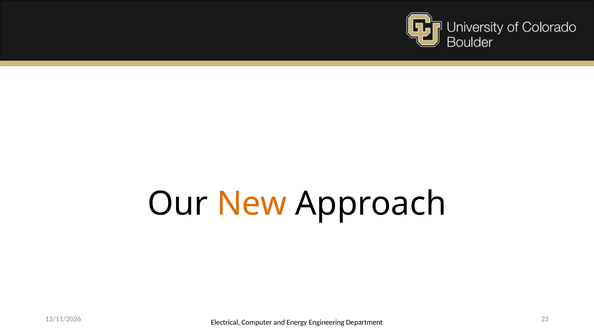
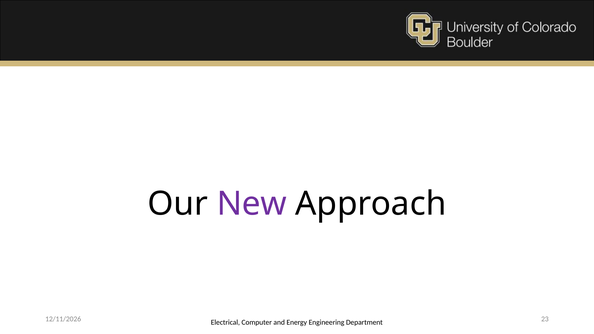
New colour: orange -> purple
